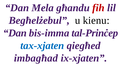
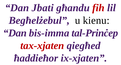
Mela: Mela -> Jbati
tax-xjaten colour: blue -> red
imbagħad: imbagħad -> ħaddieħor
